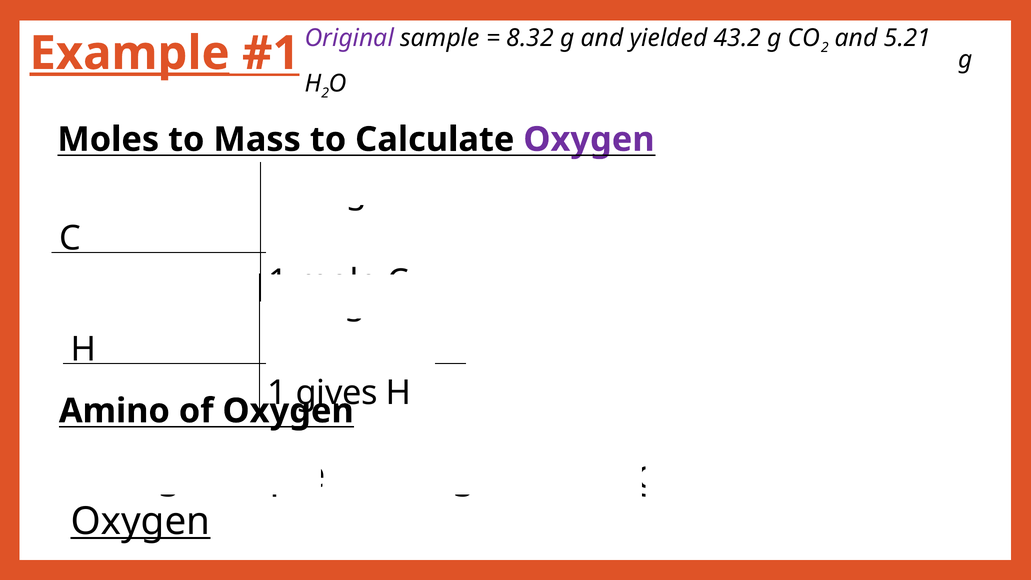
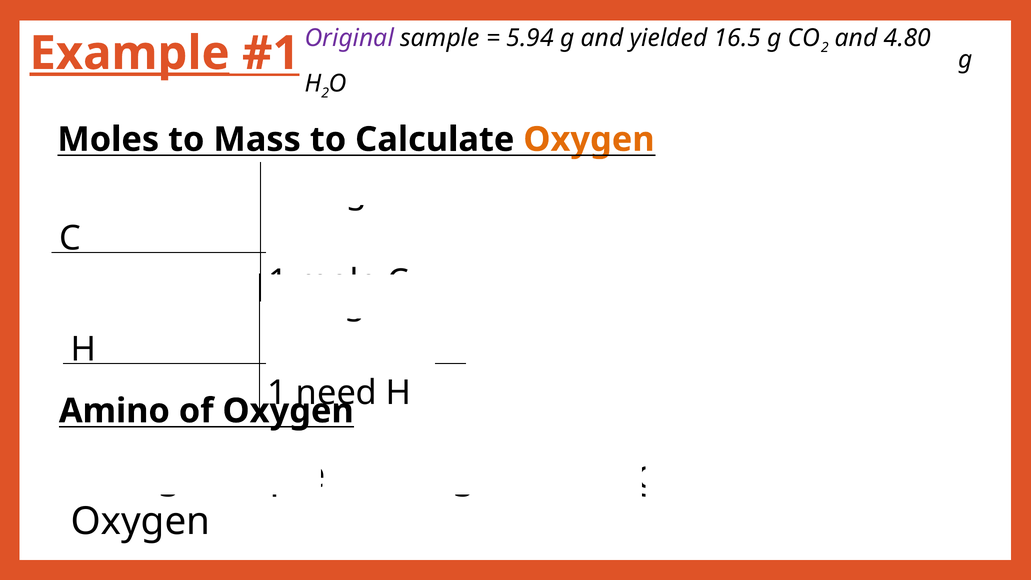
8.32: 8.32 -> 5.94
43.2: 43.2 -> 16.5
5.21: 5.21 -> 4.80
Oxygen at (589, 140) colour: purple -> orange
gives: gives -> need
Oxygen at (140, 521) underline: present -> none
